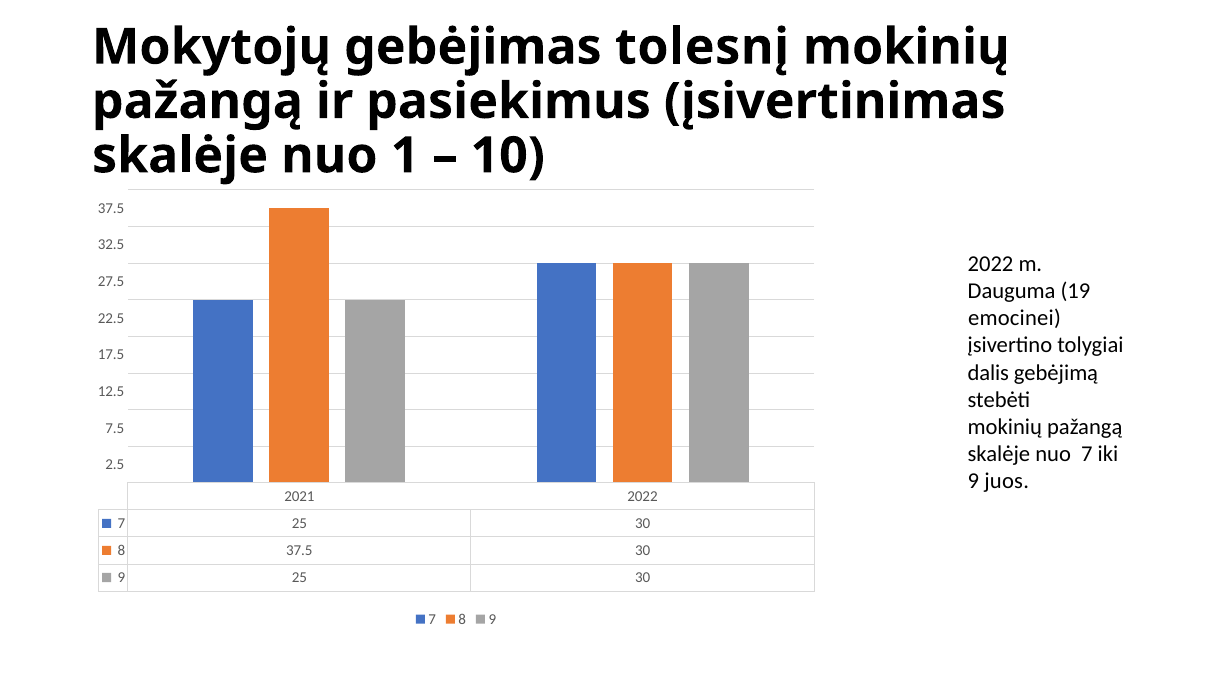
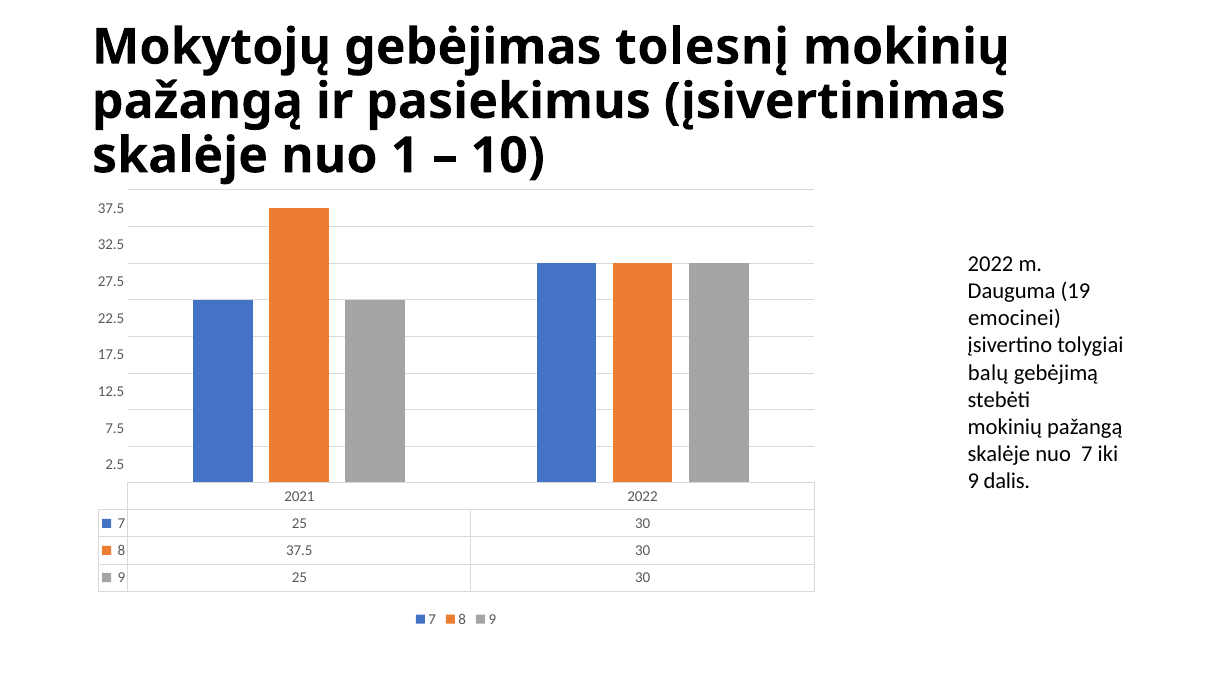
dalis: dalis -> balų
juos: juos -> dalis
